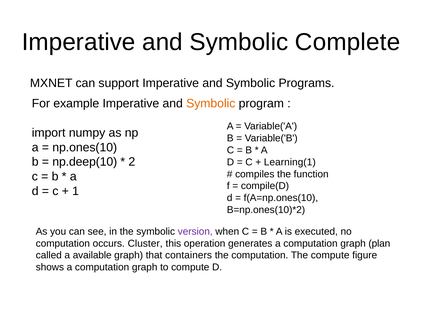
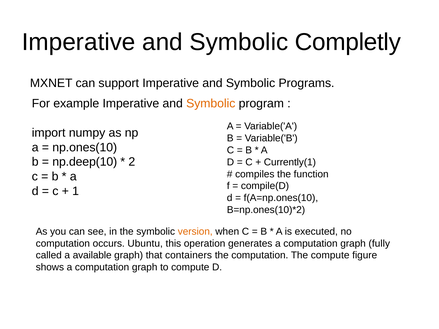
Complete: Complete -> Completly
Learning(1: Learning(1 -> Currently(1
version colour: purple -> orange
Cluster: Cluster -> Ubuntu
plan: plan -> fully
